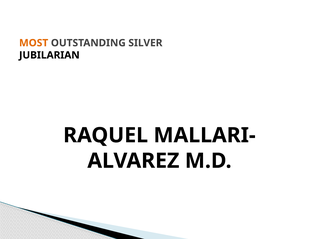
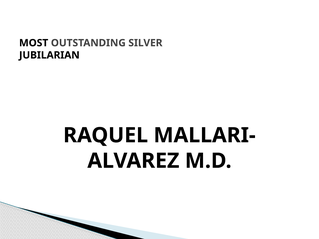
MOST colour: orange -> black
